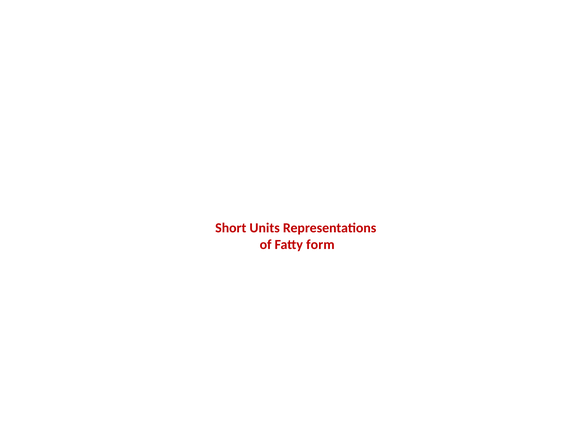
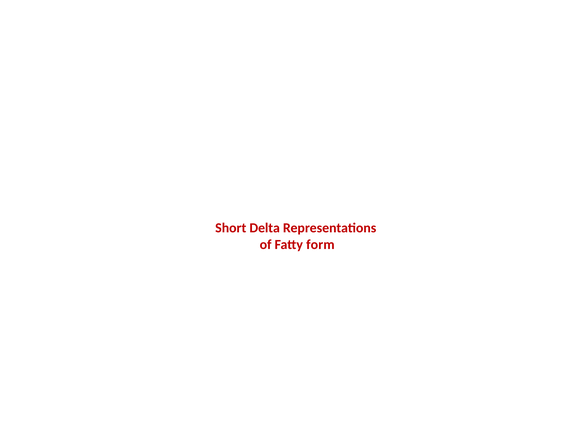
Units: Units -> Delta
